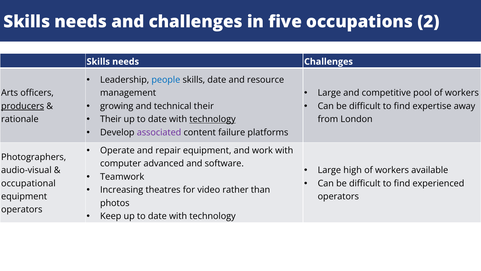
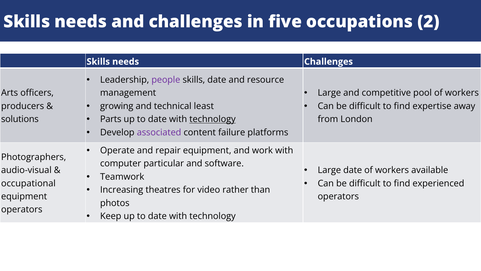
people colour: blue -> purple
technical their: their -> least
producers underline: present -> none
Their at (111, 119): Their -> Parts
rationale: rationale -> solutions
advanced: advanced -> particular
Large high: high -> date
